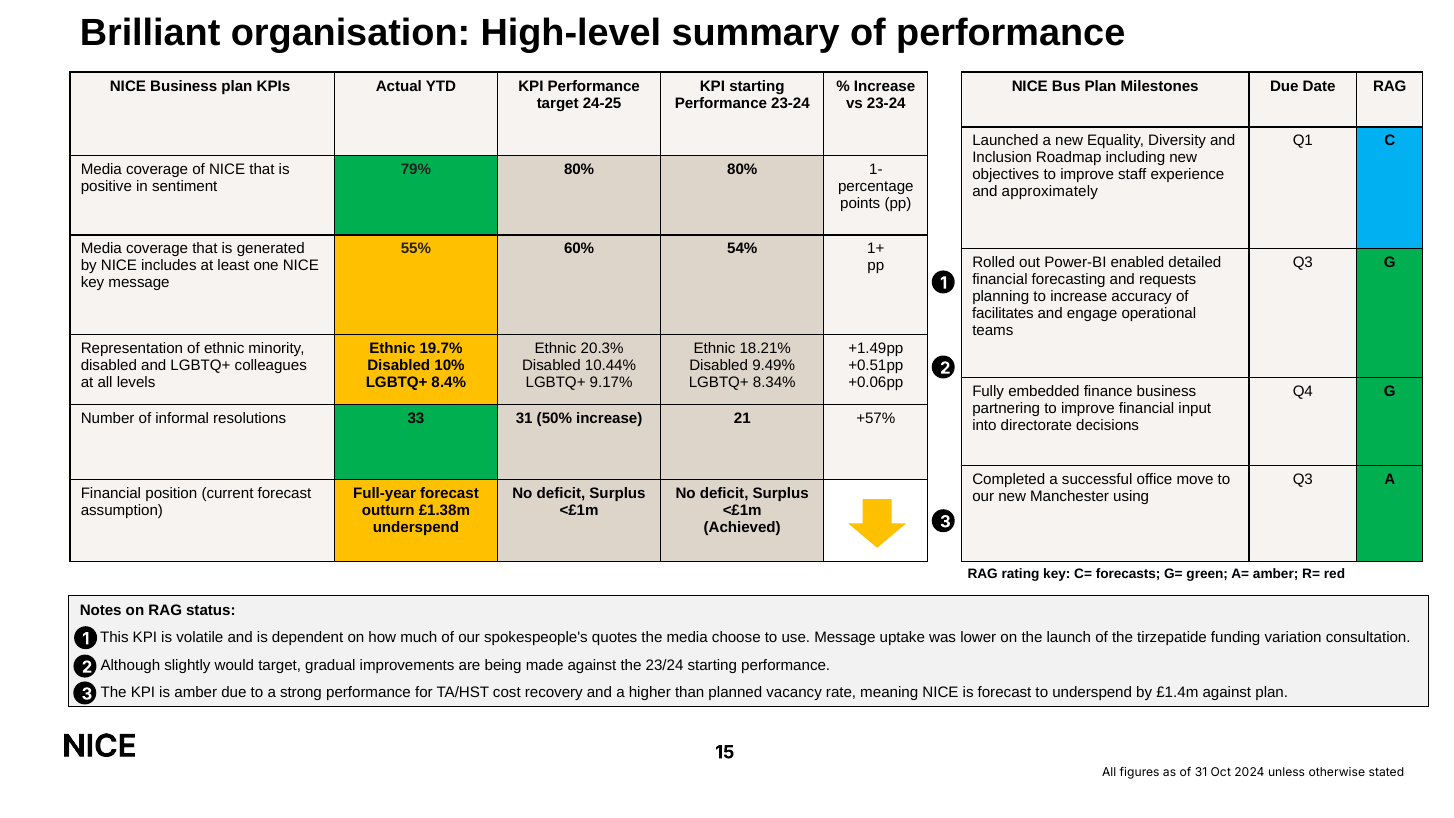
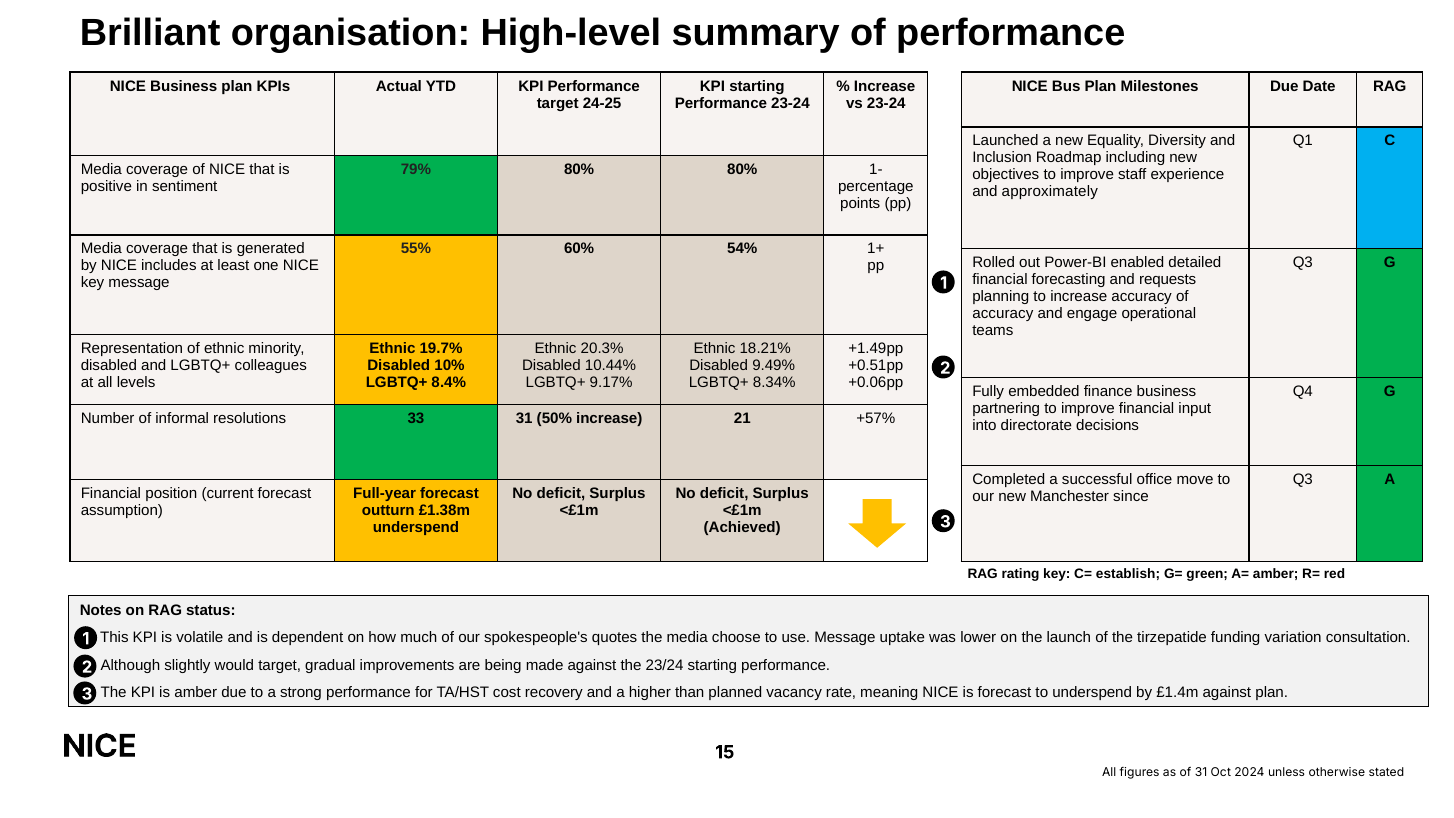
facilitates at (1003, 313): facilitates -> accuracy
using: using -> since
forecasts: forecasts -> establish
